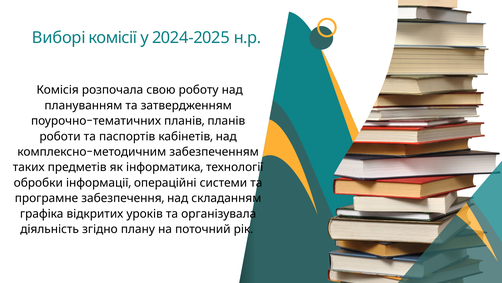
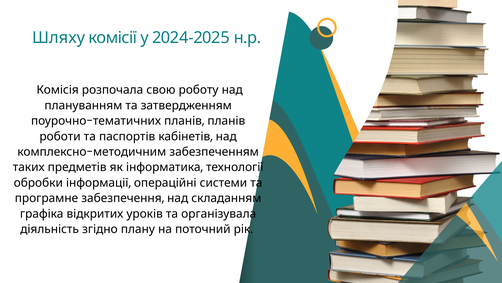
Виборі: Виборі -> Шляху
